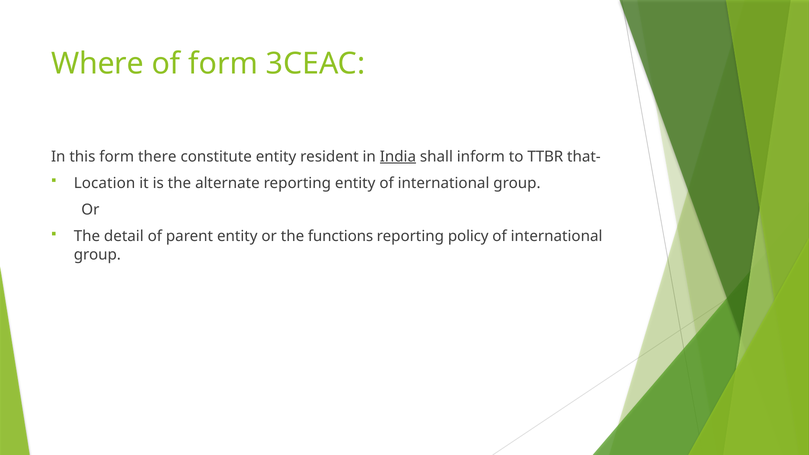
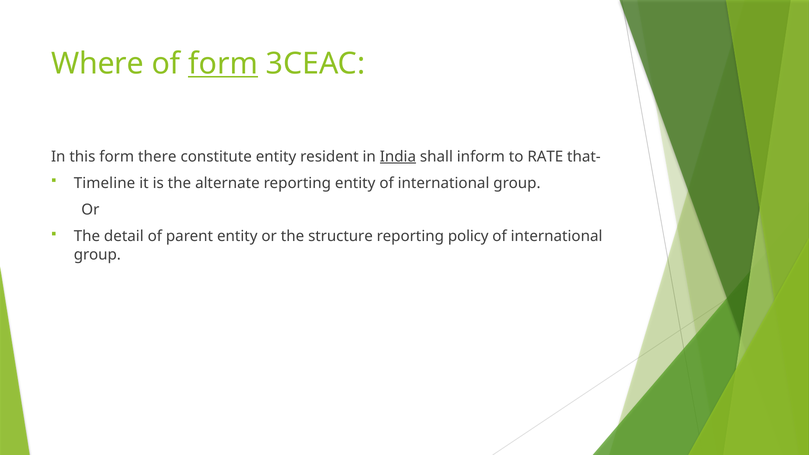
form at (223, 64) underline: none -> present
TTBR: TTBR -> RATE
Location: Location -> Timeline
functions: functions -> structure
